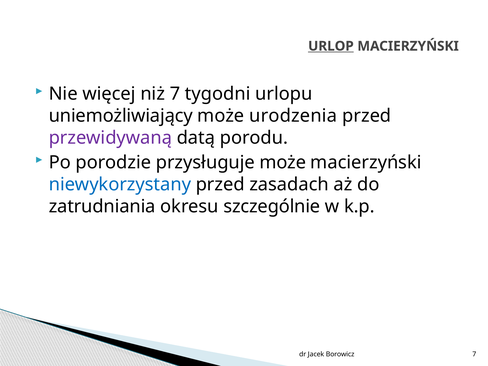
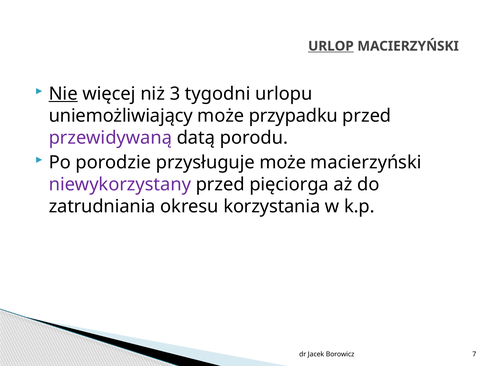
Nie underline: none -> present
niż 7: 7 -> 3
urodzenia: urodzenia -> przypadku
niewykorzystany colour: blue -> purple
zasadach: zasadach -> pięciorga
szczególnie: szczególnie -> korzystania
